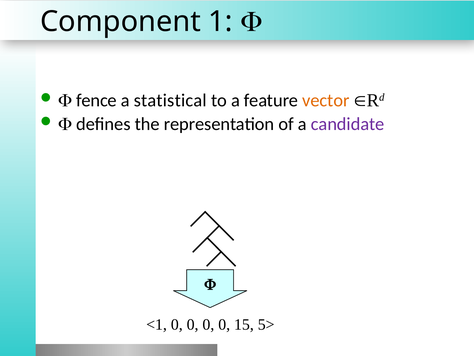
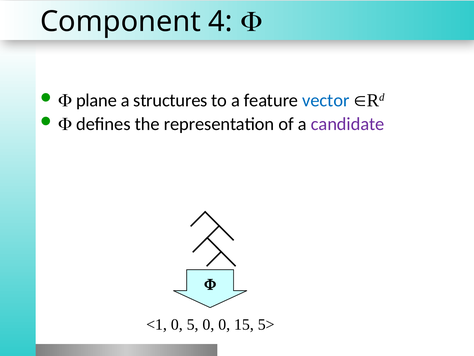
1: 1 -> 4
fence: fence -> plane
statistical: statistical -> structures
vector colour: orange -> blue
<1 0 0: 0 -> 5
